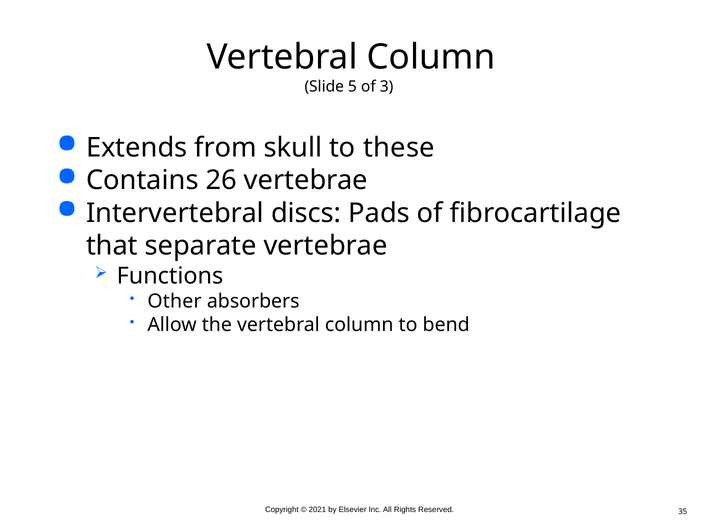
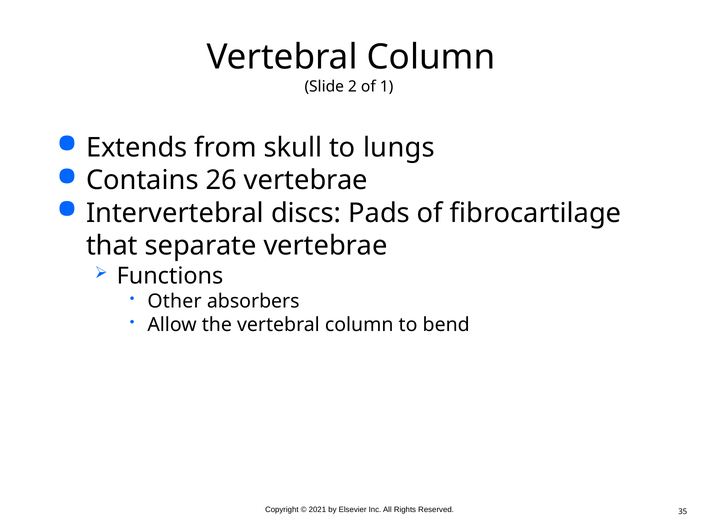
5: 5 -> 2
3: 3 -> 1
these: these -> lungs
